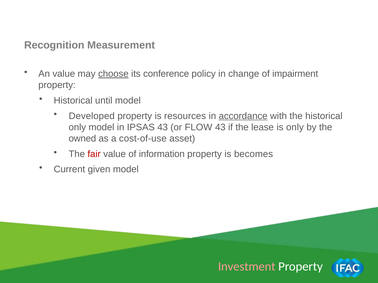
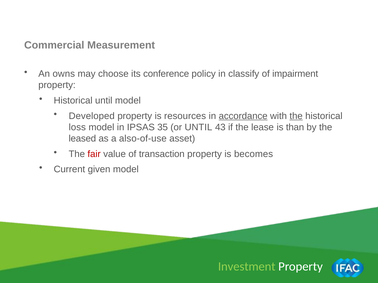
Recognition: Recognition -> Commercial
An value: value -> owns
choose underline: present -> none
change: change -> classify
the at (296, 116) underline: none -> present
only at (77, 127): only -> loss
IPSAS 43: 43 -> 35
or FLOW: FLOW -> UNTIL
is only: only -> than
owned: owned -> leased
cost-of-use: cost-of-use -> also-of-use
information: information -> transaction
Investment colour: pink -> light green
